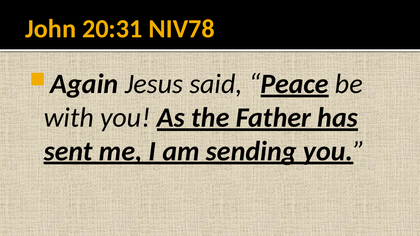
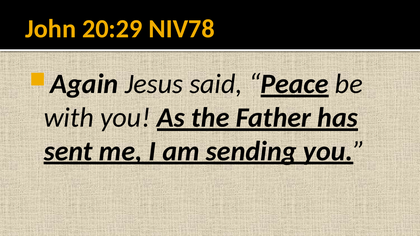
20:31: 20:31 -> 20:29
